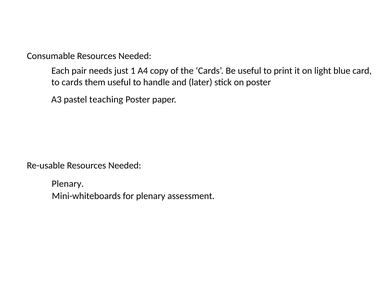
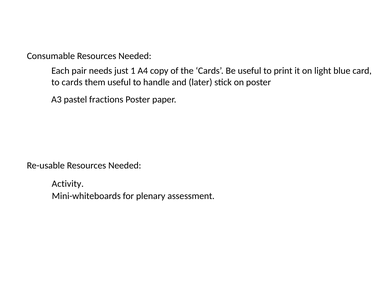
teaching: teaching -> fractions
Plenary at (68, 184): Plenary -> Activity
